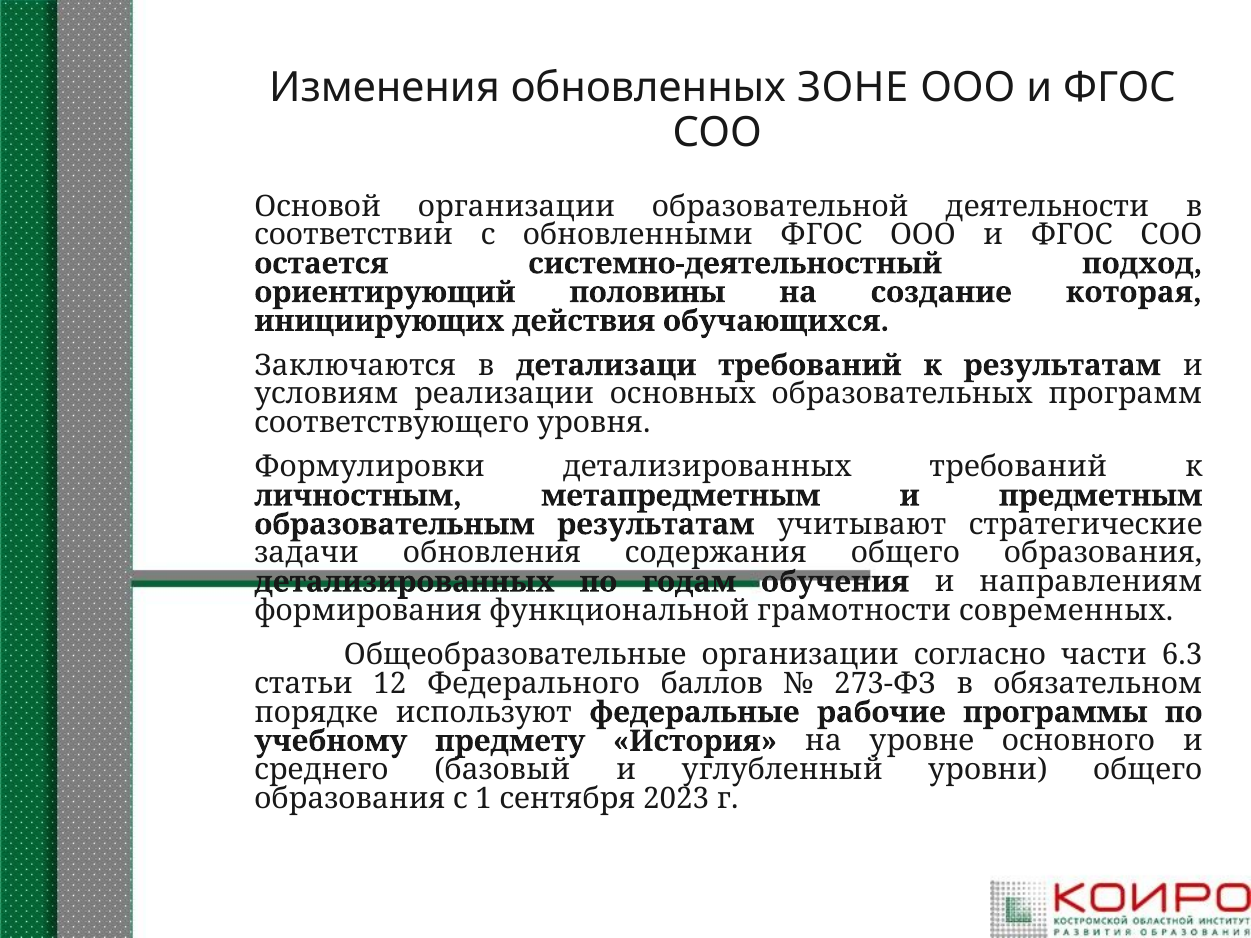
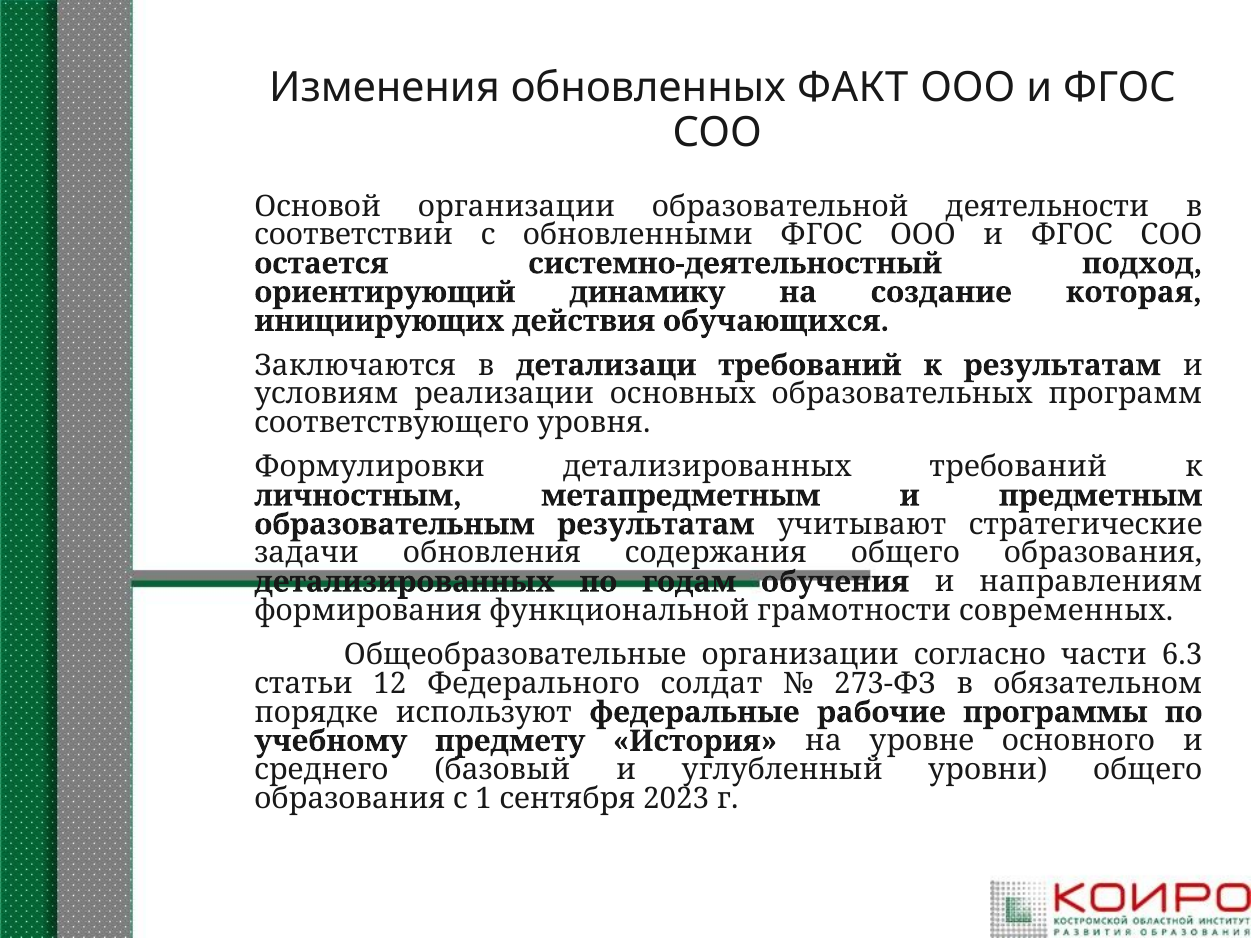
ЗОНЕ: ЗОНЕ -> ФАКТ
половины: половины -> динамику
баллов: баллов -> солдат
